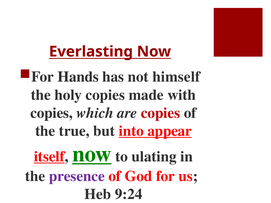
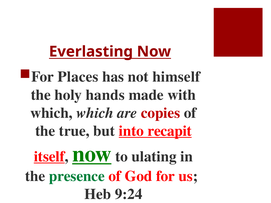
Hands: Hands -> Places
holy copies: copies -> hands
copies at (52, 113): copies -> which
appear: appear -> recapit
presence colour: purple -> green
